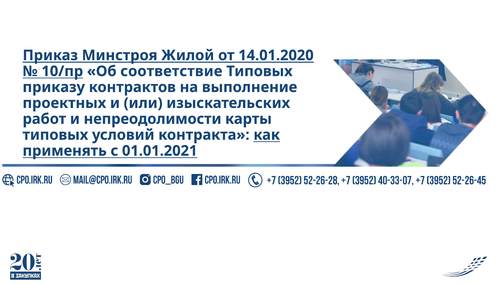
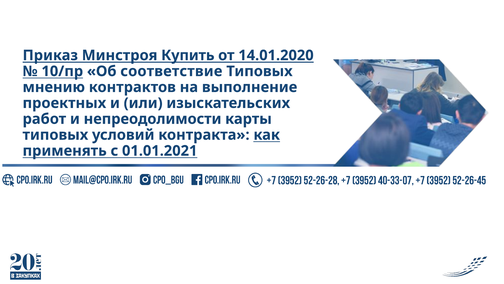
Жилой: Жилой -> Купить
приказу: приказу -> мнению
